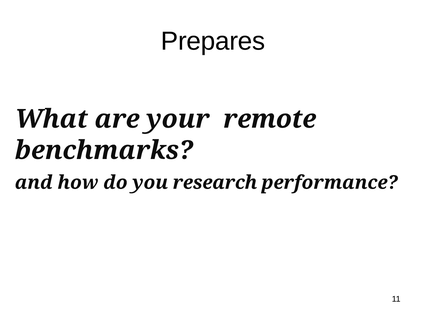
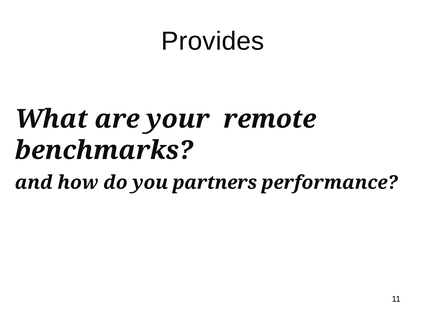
Prepares: Prepares -> Provides
research: research -> partners
